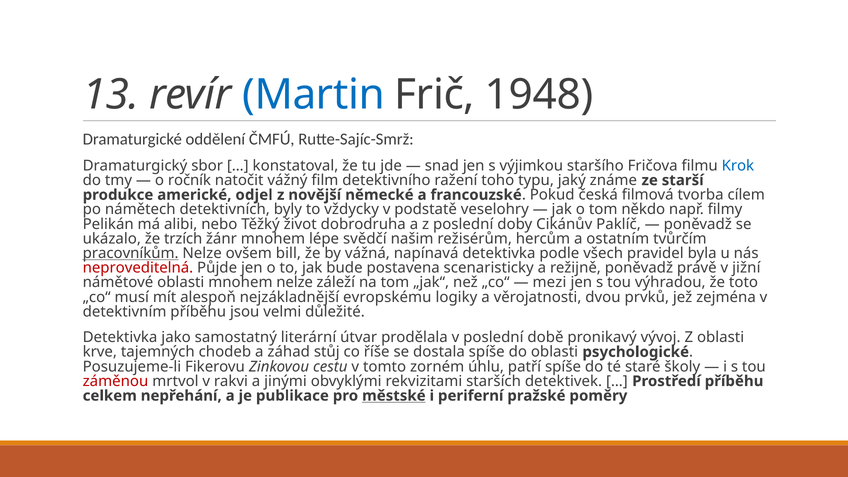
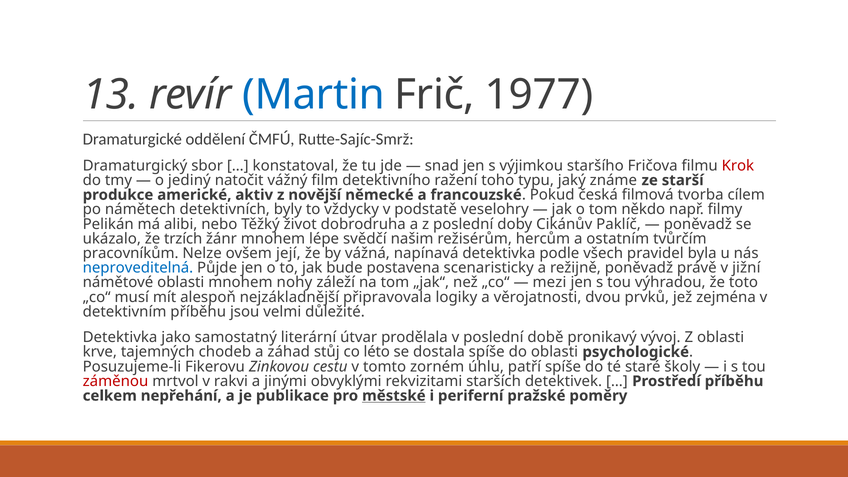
1948: 1948 -> 1977
Krok colour: blue -> red
ročník: ročník -> jediný
odjel: odjel -> aktiv
pracovníkům underline: present -> none
bill: bill -> její
neproveditelná colour: red -> blue
mnohem nelze: nelze -> nohy
evropskému: evropskému -> připravovala
říše: říše -> léto
